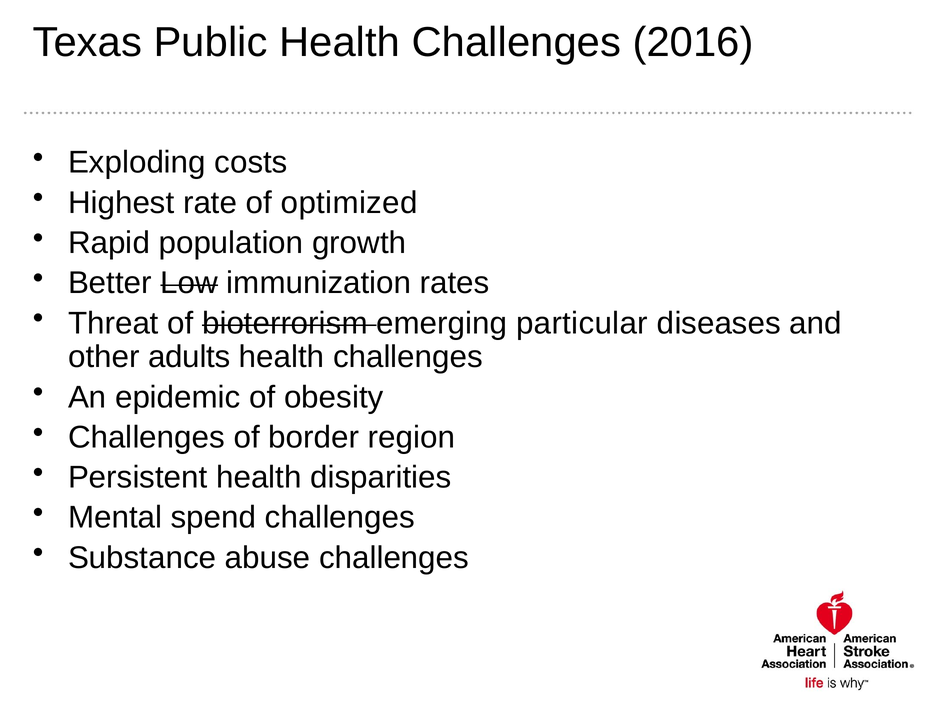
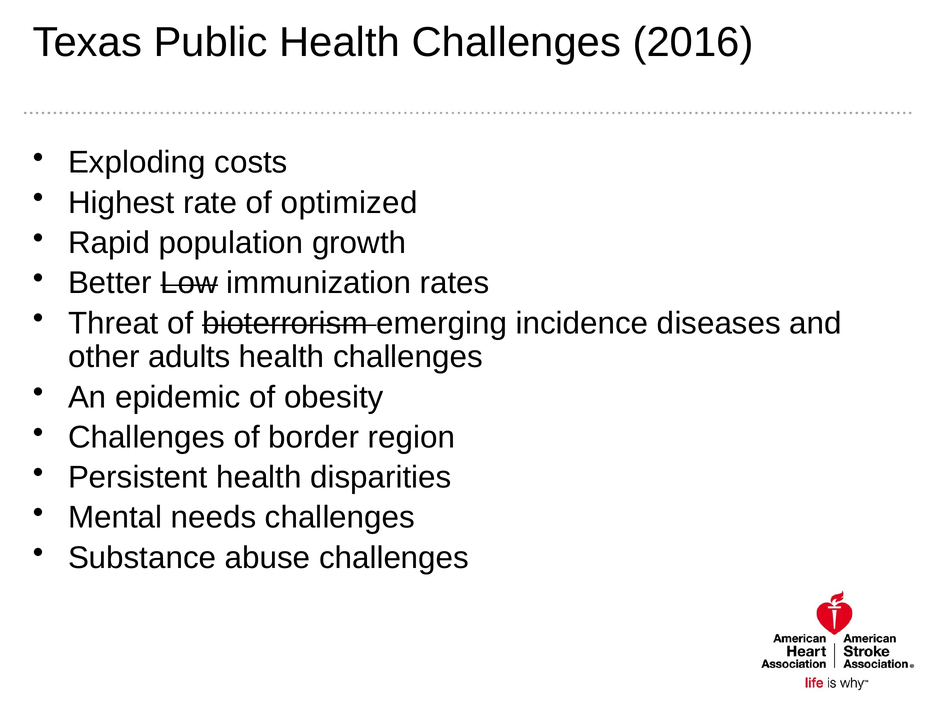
particular: particular -> incidence
spend: spend -> needs
